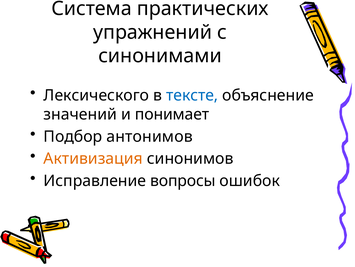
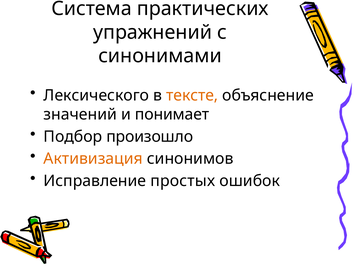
тексте colour: blue -> orange
антонимов: антонимов -> произошло
вопросы: вопросы -> простых
